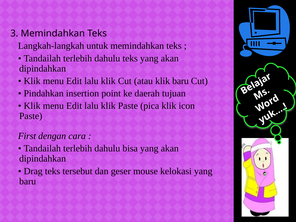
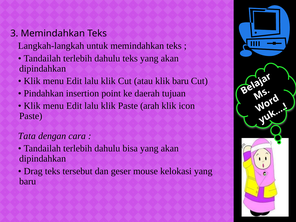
pica: pica -> arah
First: First -> Tata
